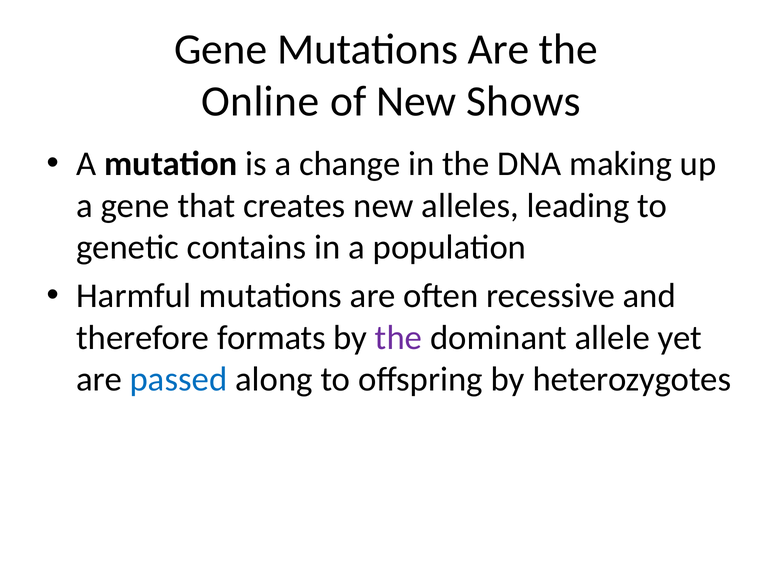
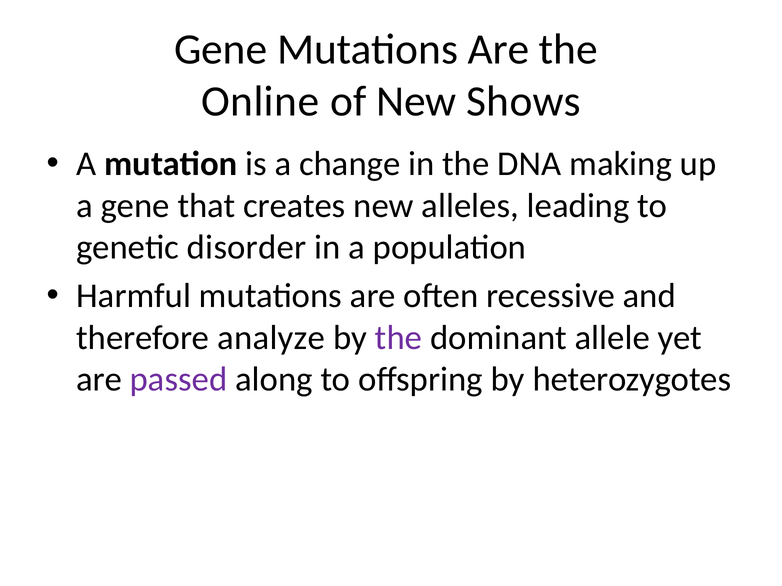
contains: contains -> disorder
formats: formats -> analyze
passed colour: blue -> purple
